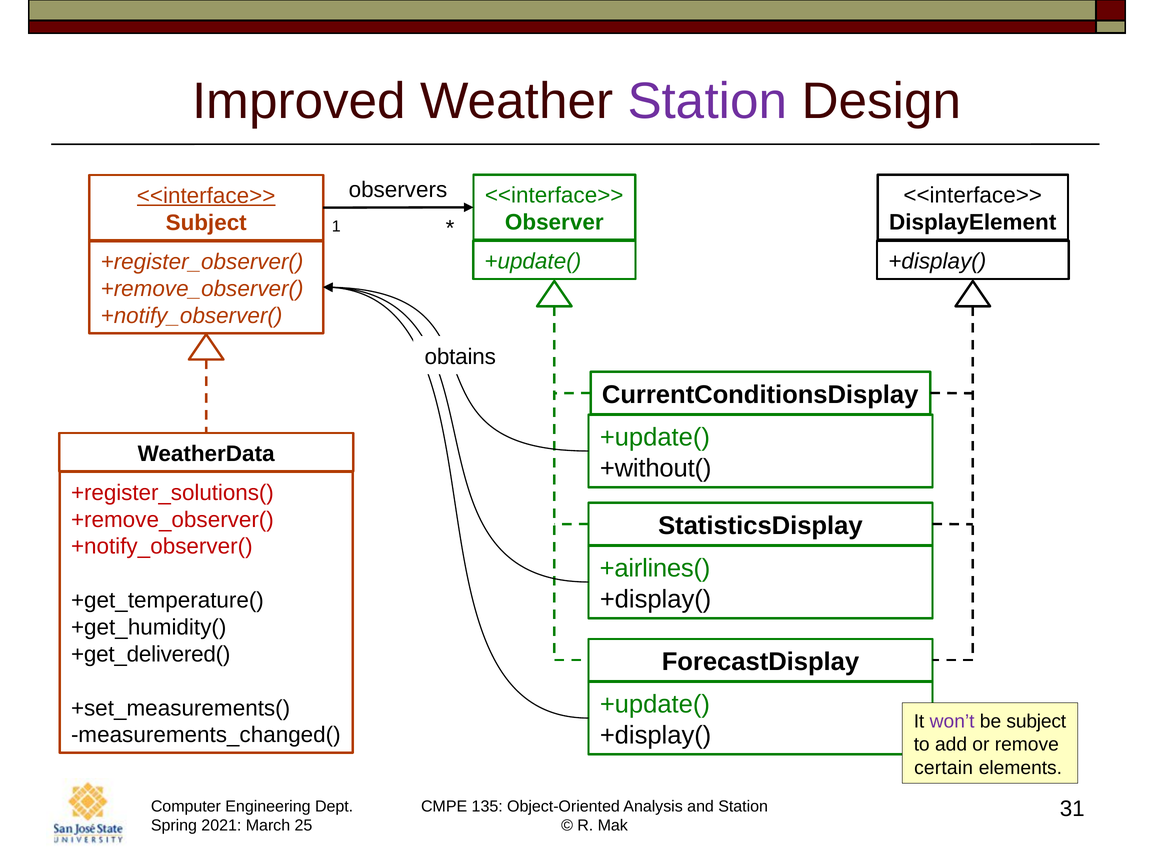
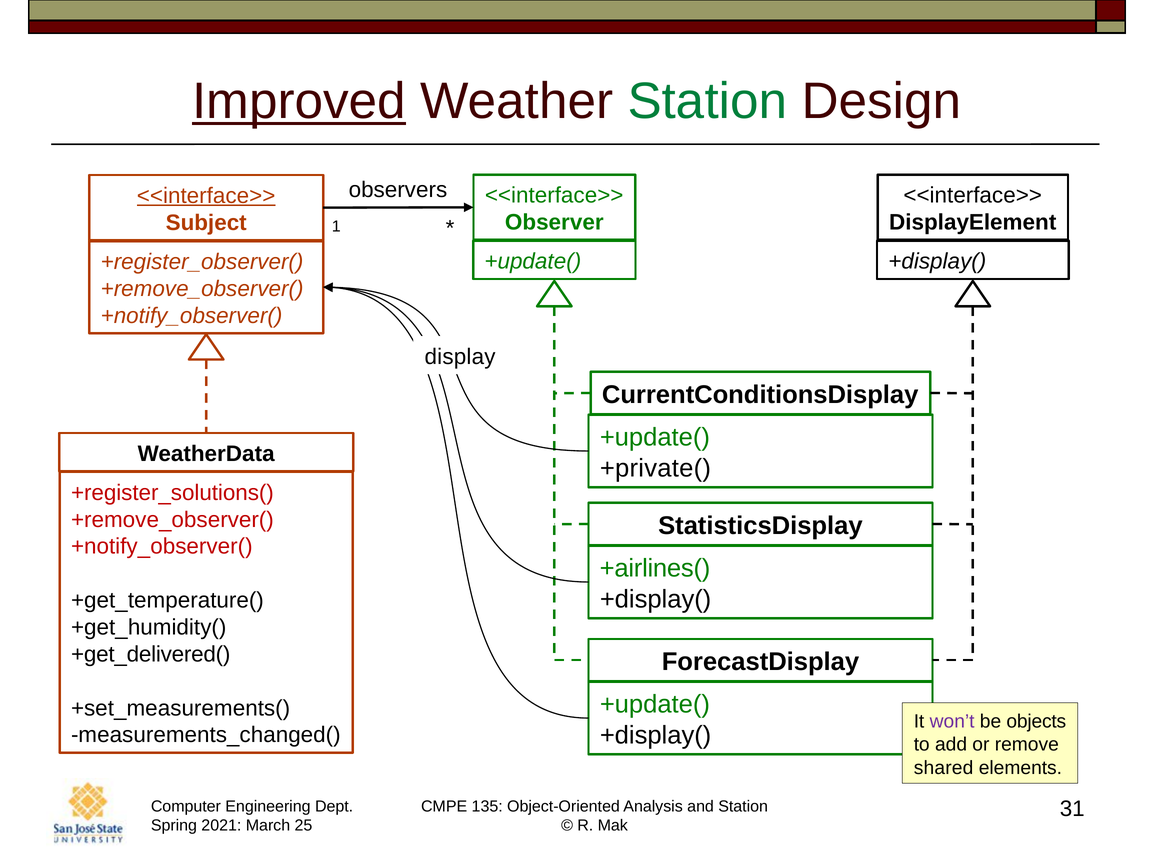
Improved underline: none -> present
Station at (707, 102) colour: purple -> green
obtains: obtains -> display
+without(: +without( -> +private(
be subject: subject -> objects
certain: certain -> shared
